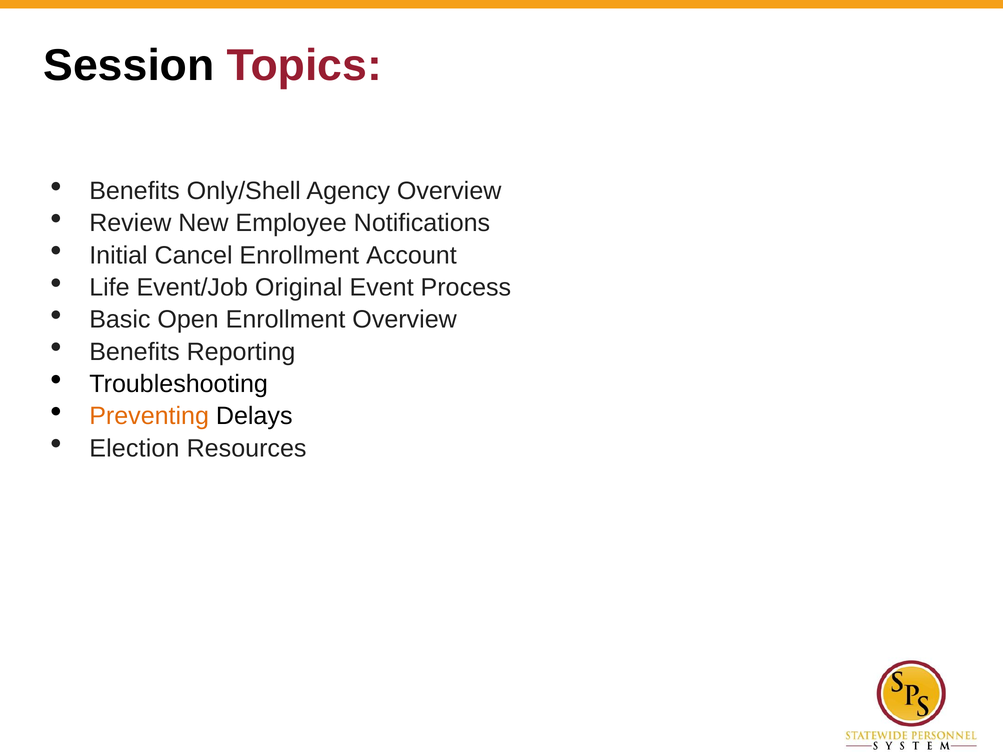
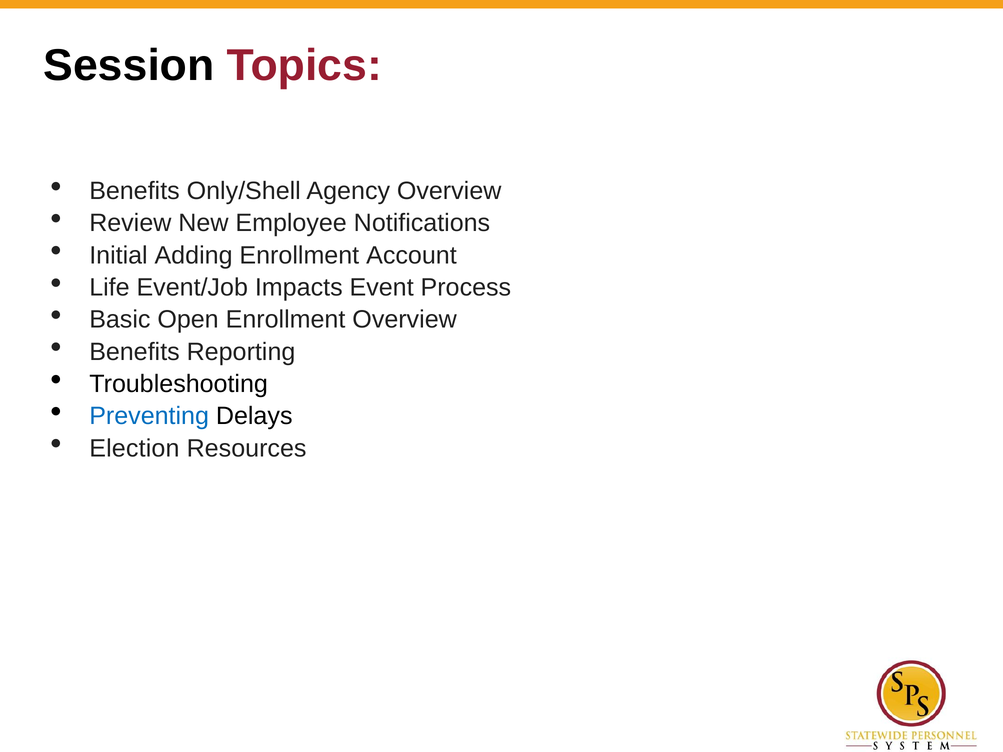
Cancel: Cancel -> Adding
Original: Original -> Impacts
Preventing colour: orange -> blue
